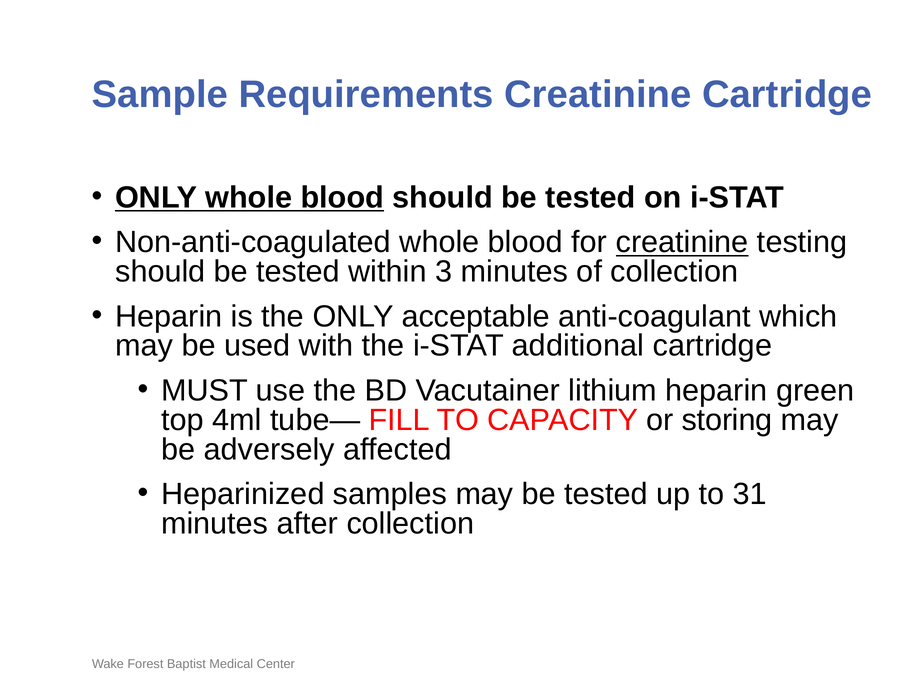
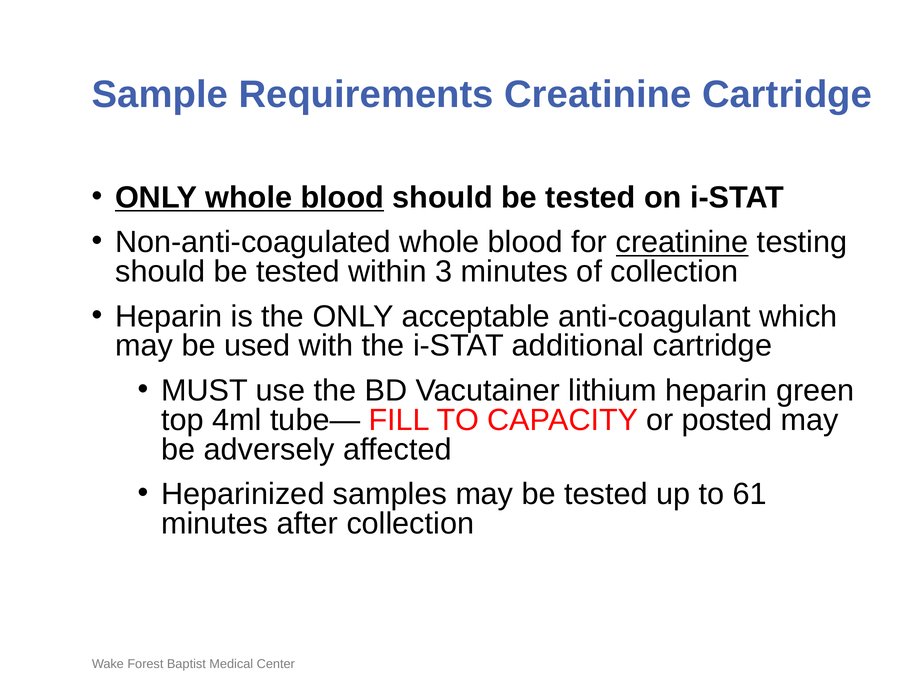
storing: storing -> posted
31: 31 -> 61
